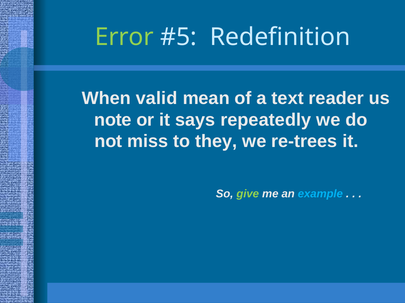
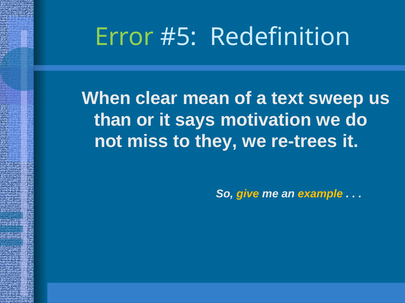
valid: valid -> clear
reader: reader -> sweep
note: note -> than
repeatedly: repeatedly -> motivation
give colour: light green -> yellow
example colour: light blue -> yellow
